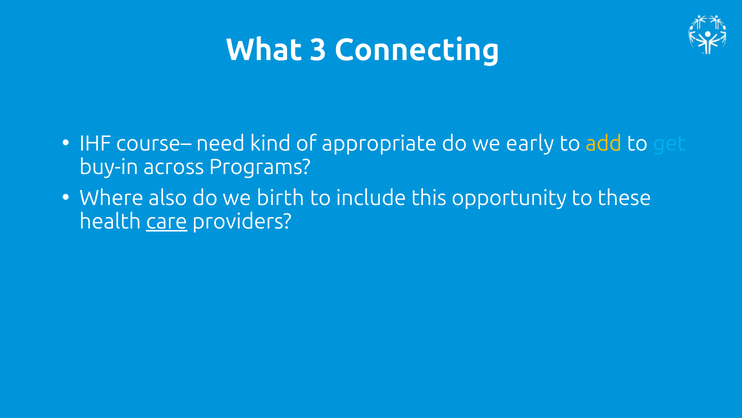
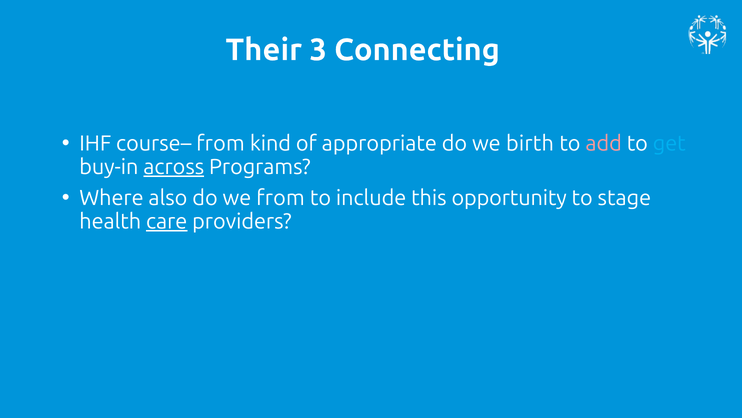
What: What -> Their
course– need: need -> from
early: early -> birth
add colour: yellow -> pink
across underline: none -> present
we birth: birth -> from
these: these -> stage
